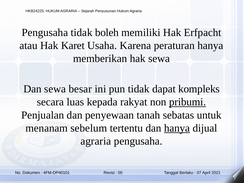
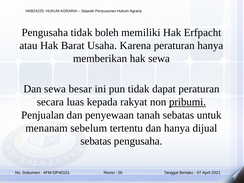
Karet: Karet -> Barat
dapat kompleks: kompleks -> peraturan
hanya at (177, 128) underline: present -> none
agraria at (96, 141): agraria -> sebatas
